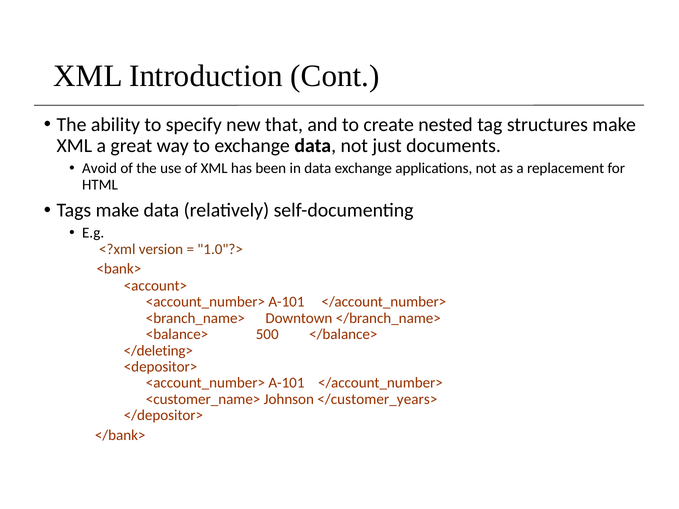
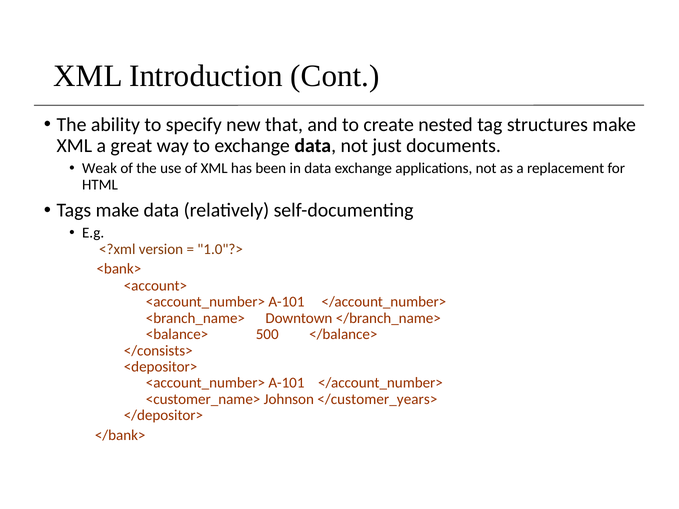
Avoid: Avoid -> Weak
</deleting>: </deleting> -> </consists>
